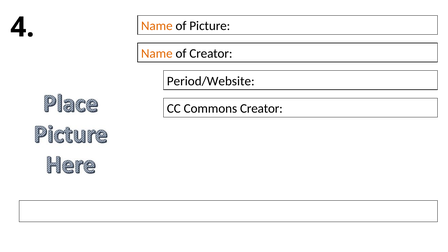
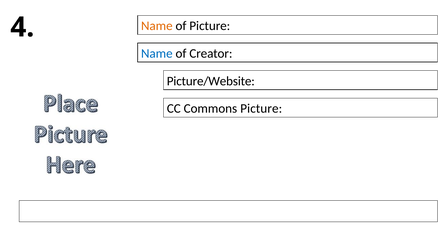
Name at (157, 53) colour: orange -> blue
Period/Website: Period/Website -> Picture/Website
Commons Creator: Creator -> Picture
